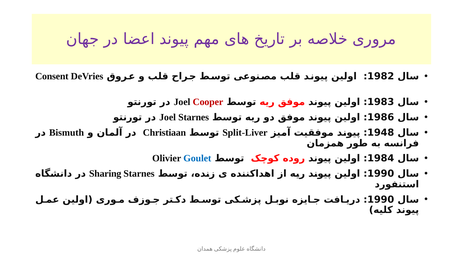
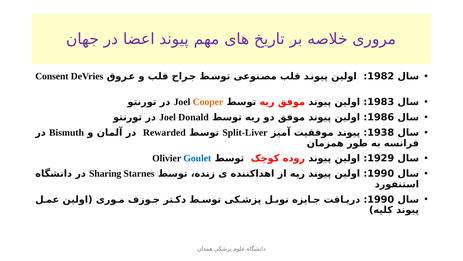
Cooper colour: red -> orange
Joel Starnes: Starnes -> Donald
Christiaan: Christiaan -> Rewarded
1948: 1948 -> 1938
1984: 1984 -> 1929
